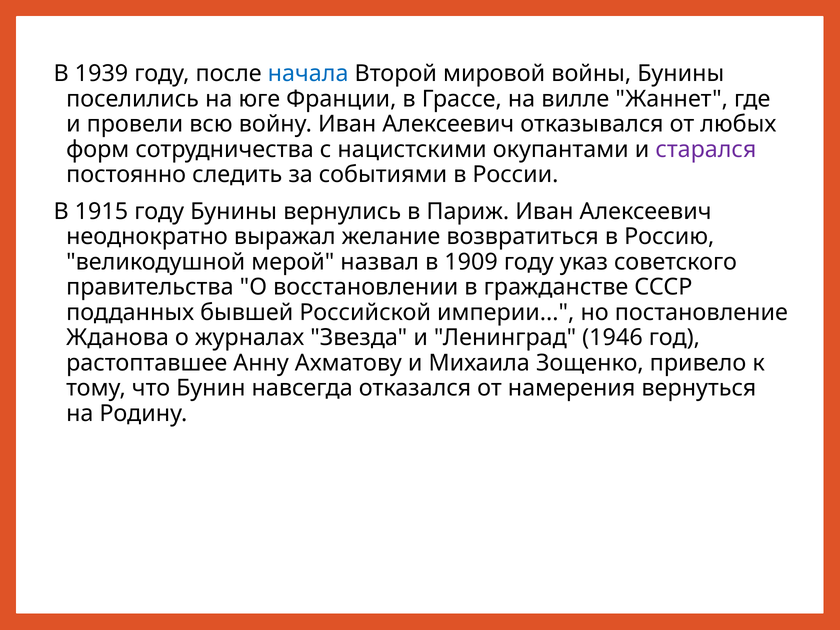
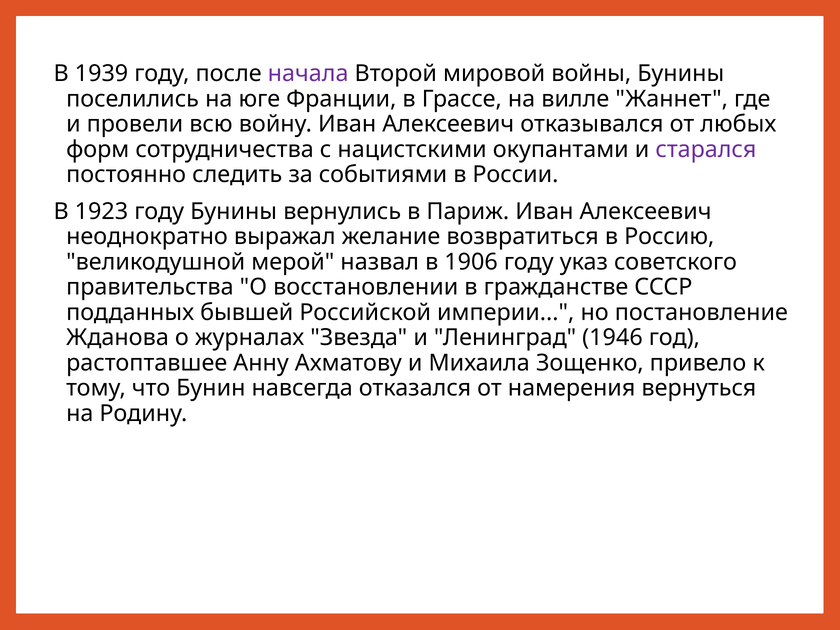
начала colour: blue -> purple
1915: 1915 -> 1923
1909: 1909 -> 1906
